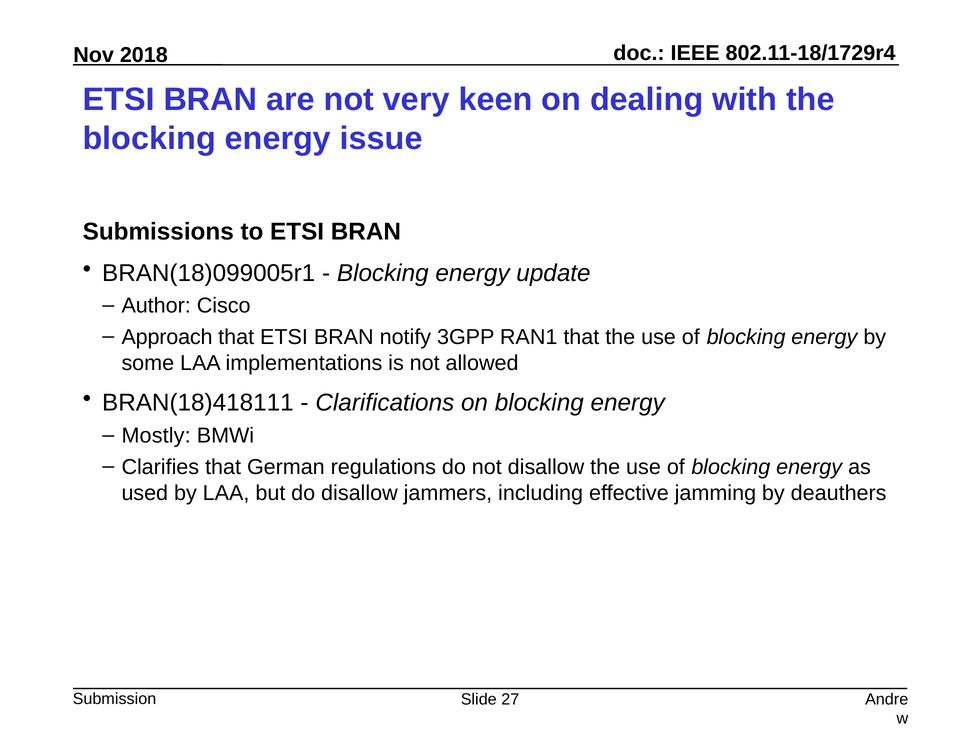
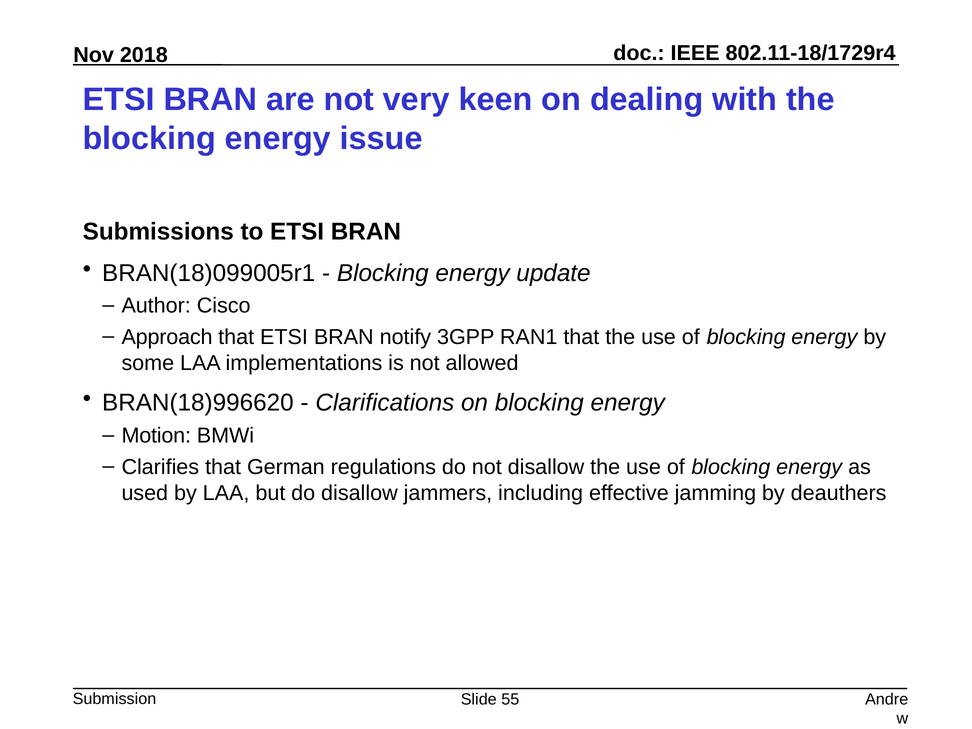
BRAN(18)418111: BRAN(18)418111 -> BRAN(18)996620
Mostly: Mostly -> Motion
27: 27 -> 55
